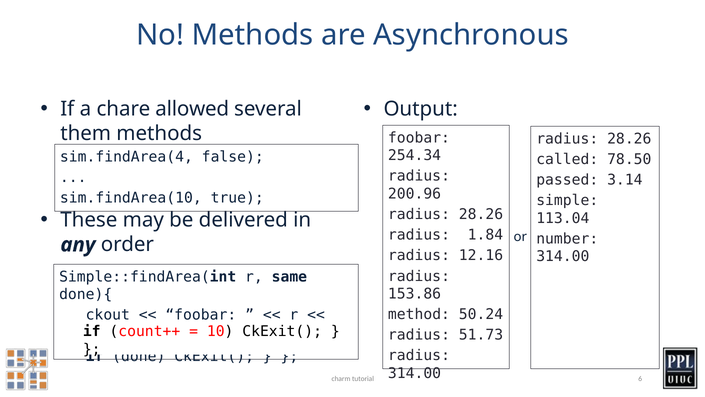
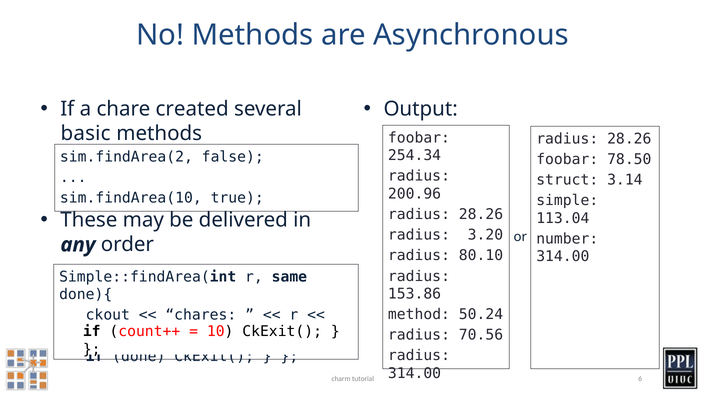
allowed: allowed -> created
them: them -> basic
sim.findArea(4: sim.findArea(4 -> sim.findArea(2
called at (567, 159): called -> foobar
passed: passed -> struct
1.84: 1.84 -> 3.20
12.16: 12.16 -> 80.10
foobar at (201, 315): foobar -> chares
51.73: 51.73 -> 70.56
